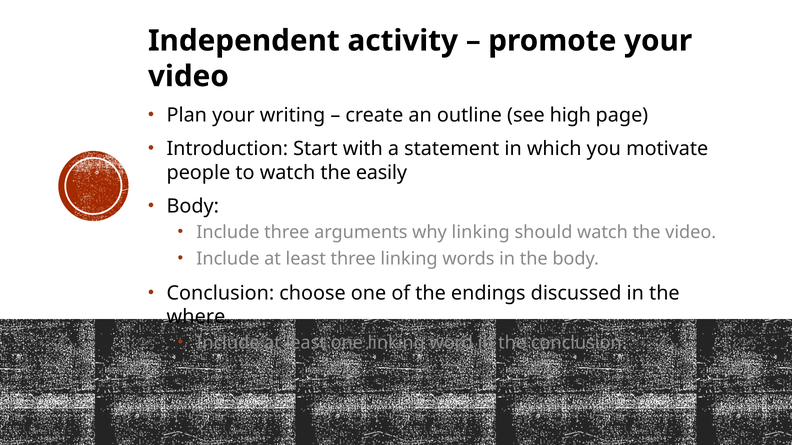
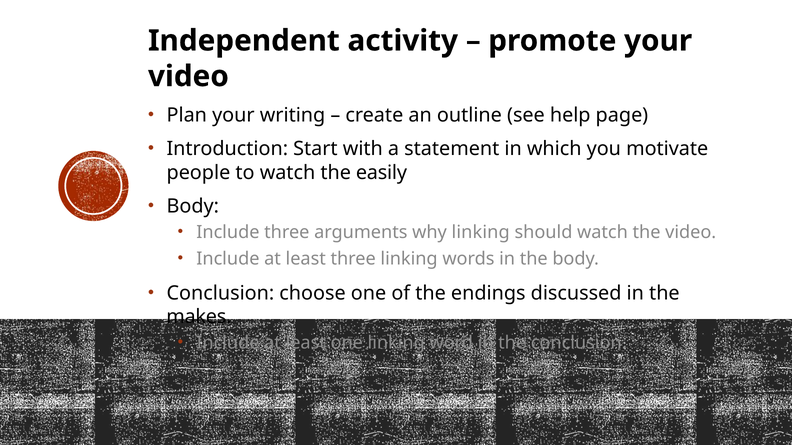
high: high -> help
where: where -> makes
